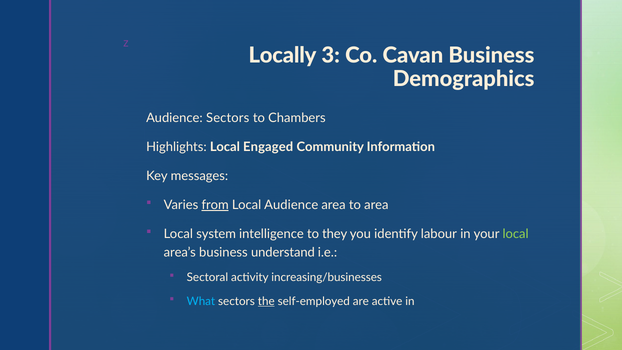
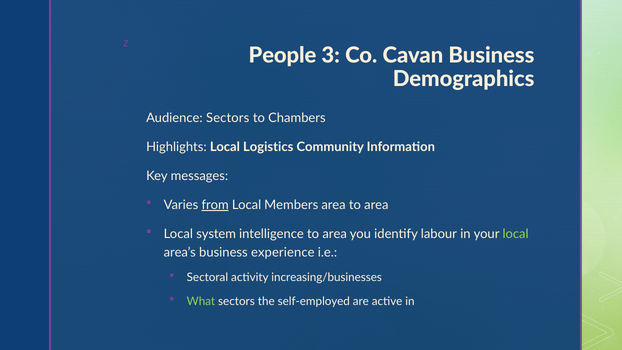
Locally: Locally -> People
Engaged: Engaged -> Logistics
Local Audience: Audience -> Members
intelligence to they: they -> area
understand: understand -> experience
What colour: light blue -> light green
the underline: present -> none
